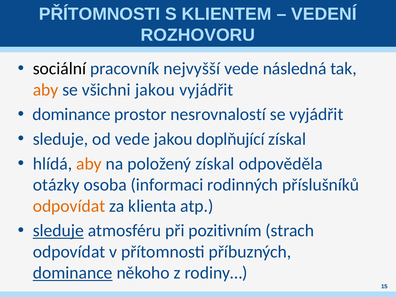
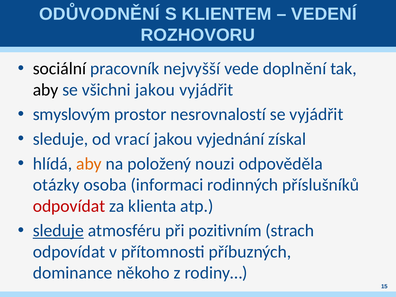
PŘÍTOMNOSTI at (100, 14): PŘÍTOMNOSTI -> ODŮVODNĚNÍ
následná: následná -> doplnění
aby at (46, 90) colour: orange -> black
dominance at (72, 114): dominance -> smyslovým
od vede: vede -> vrací
doplňující: doplňující -> vyjednání
položený získal: získal -> nouzi
odpovídat at (69, 206) colour: orange -> red
dominance at (73, 273) underline: present -> none
